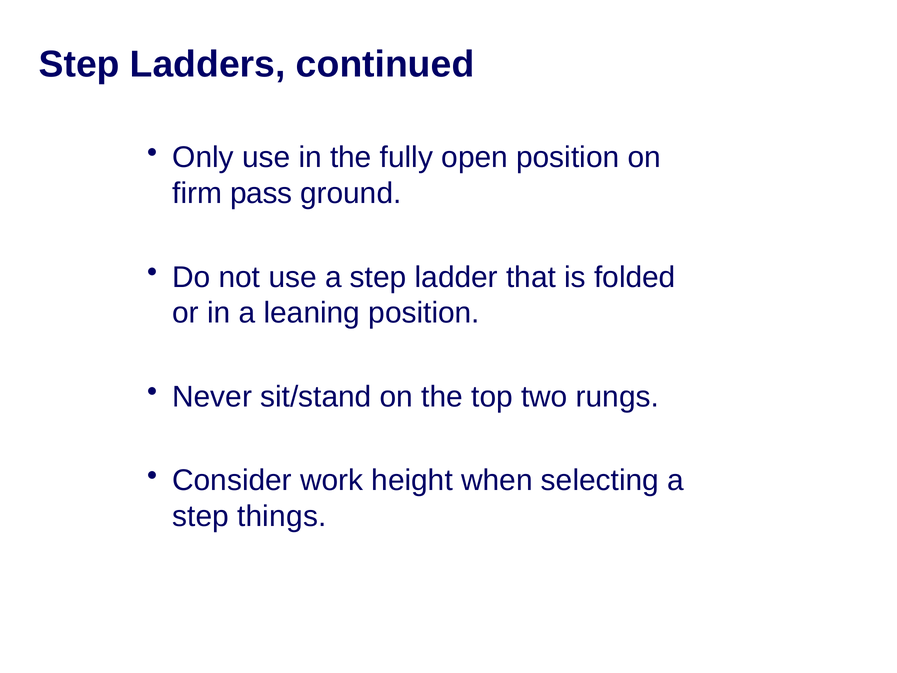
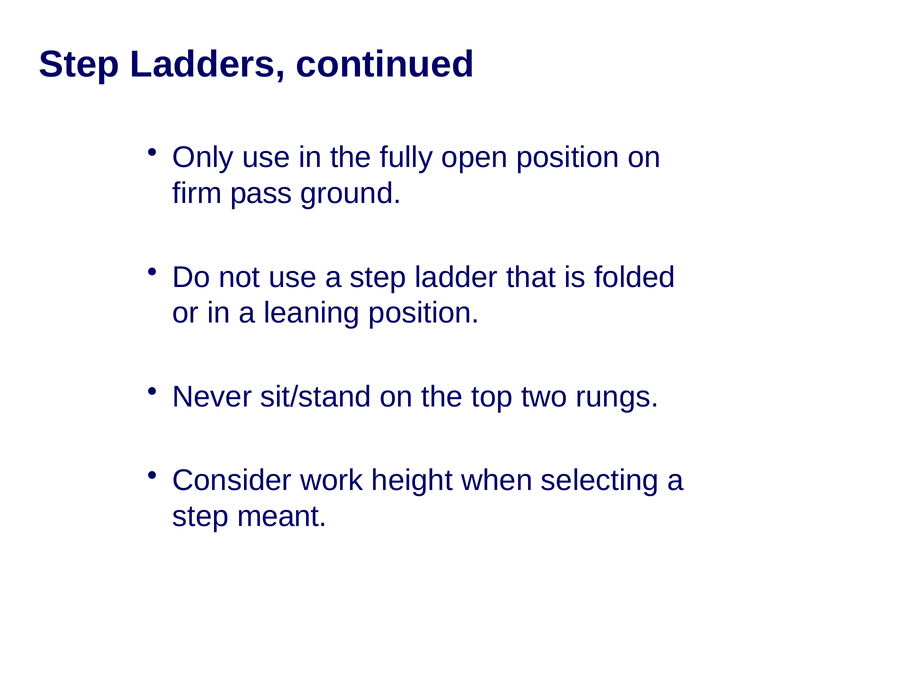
things: things -> meant
